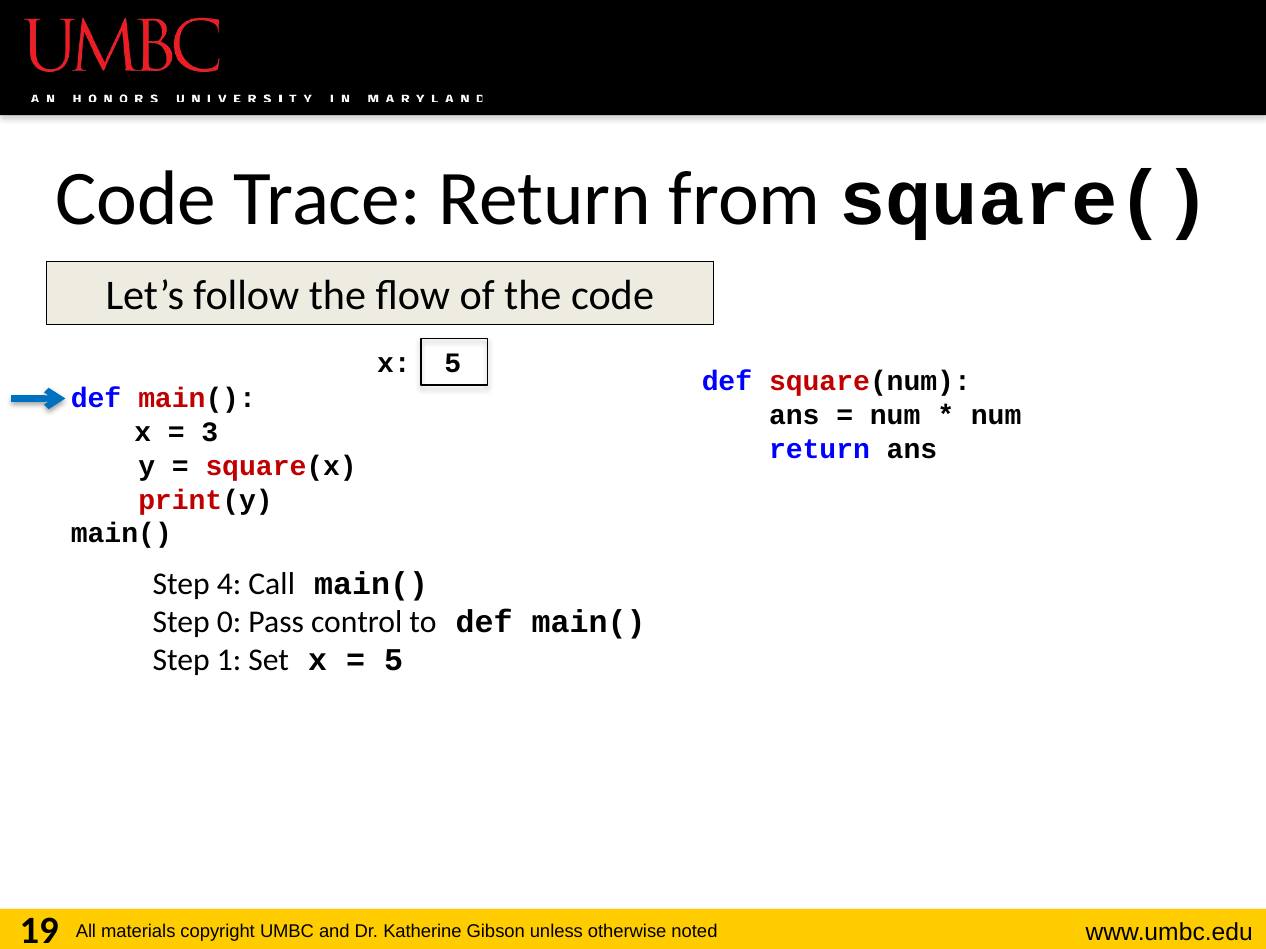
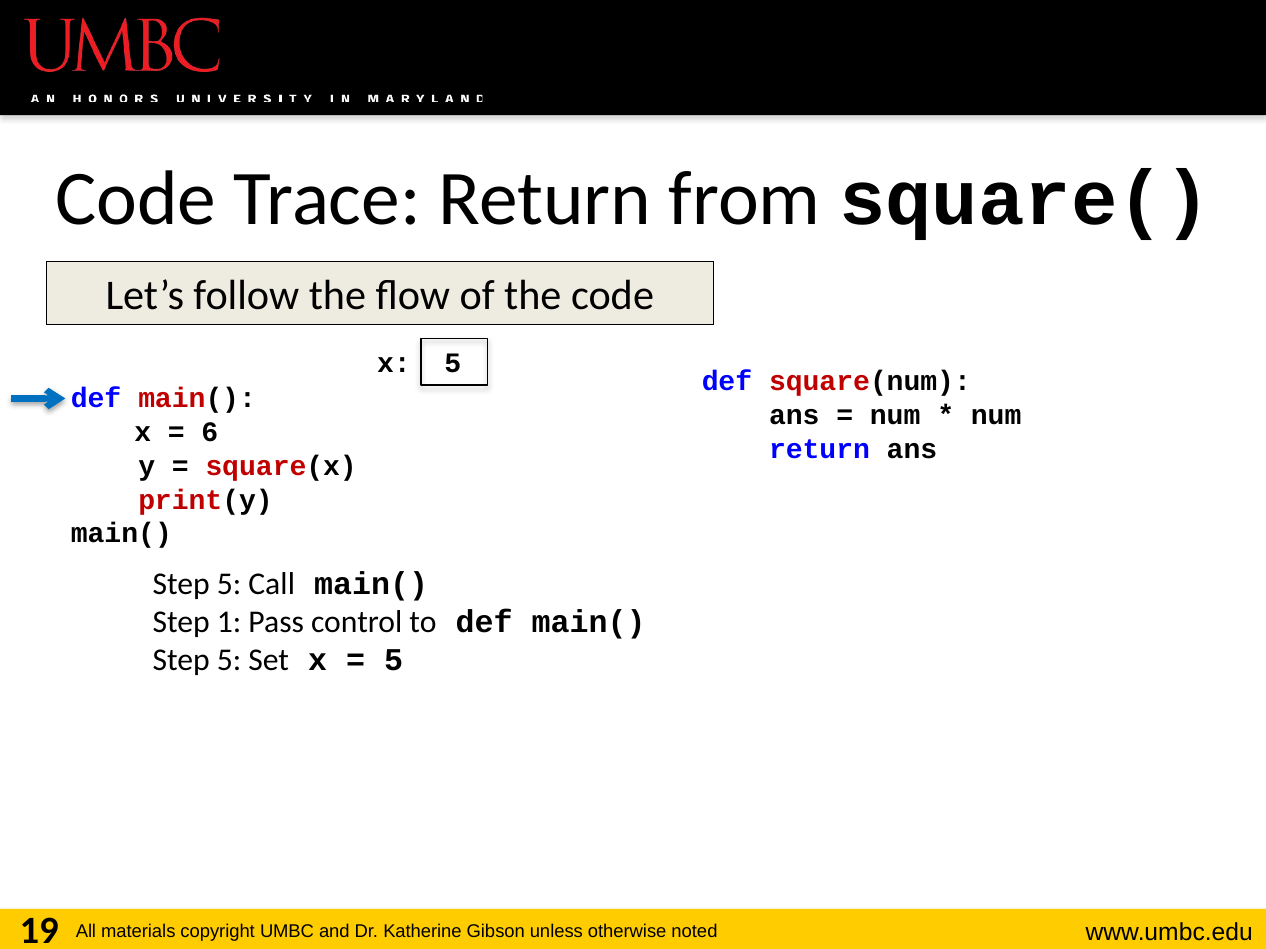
3: 3 -> 6
4 at (229, 584): 4 -> 5
0: 0 -> 1
1 at (229, 660): 1 -> 5
